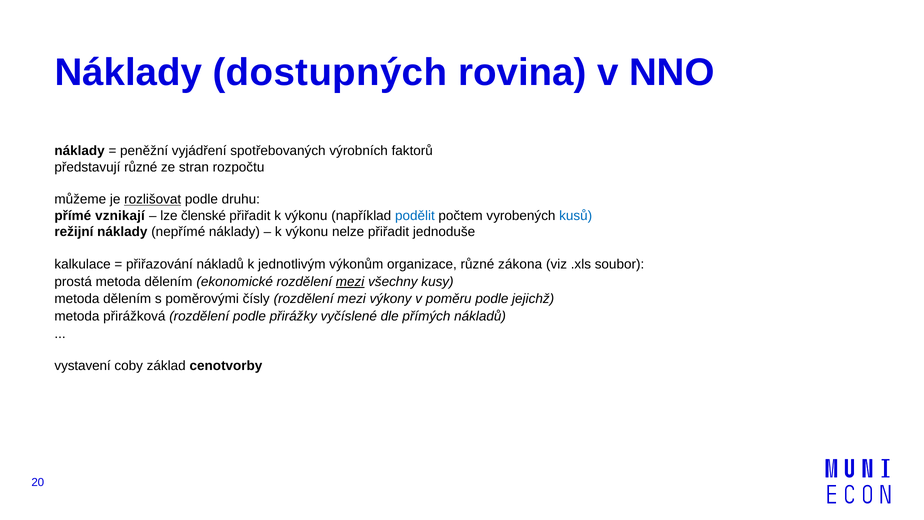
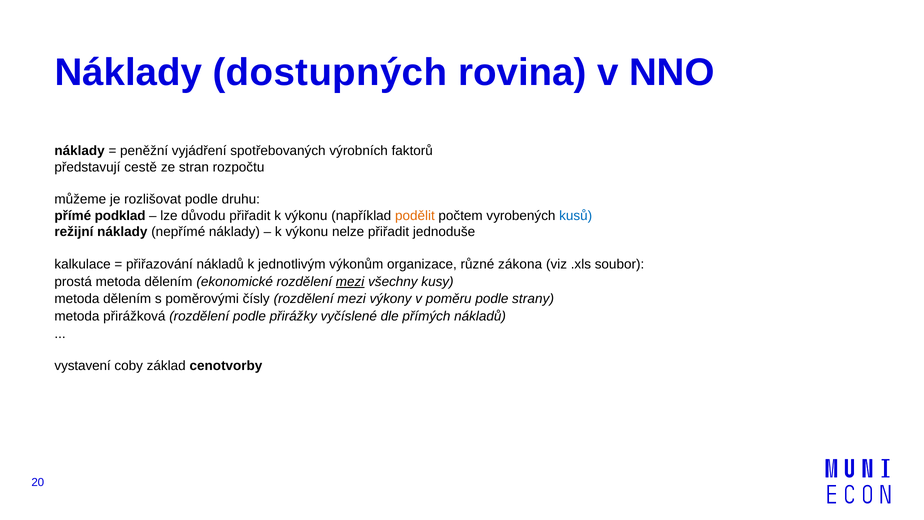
představují různé: různé -> cestě
rozlišovat underline: present -> none
vznikají: vznikají -> podklad
členské: členské -> důvodu
podělit colour: blue -> orange
jejichž: jejichž -> strany
